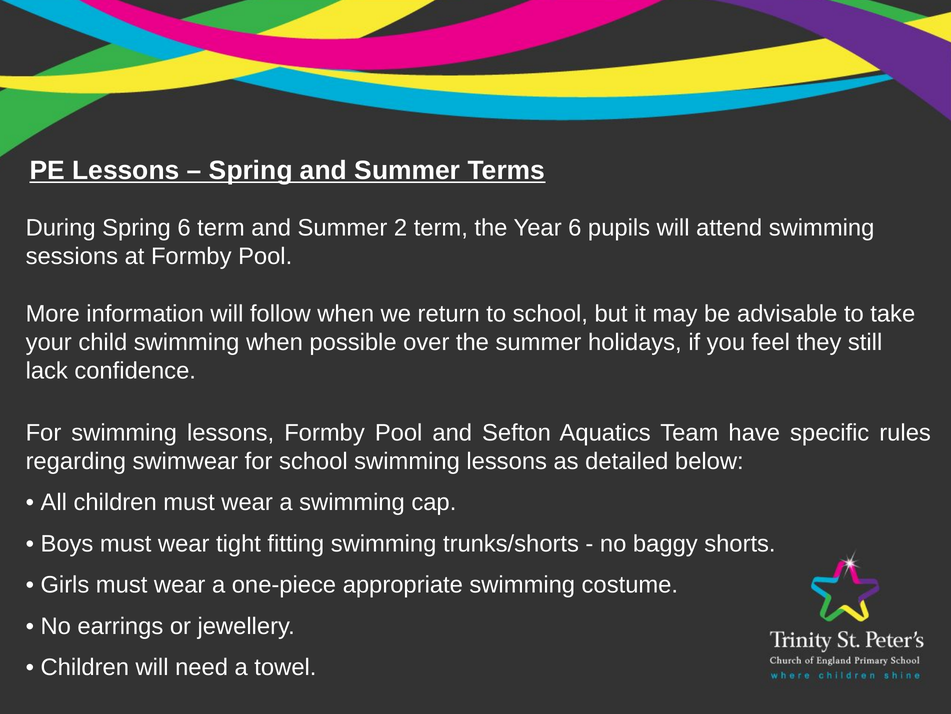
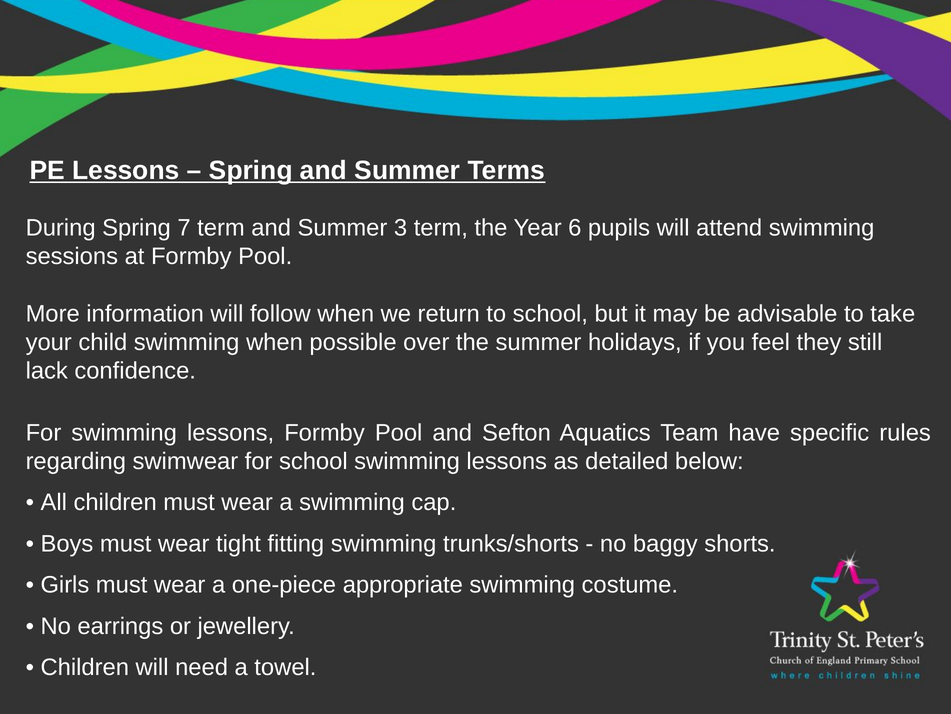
Spring 6: 6 -> 7
2: 2 -> 3
